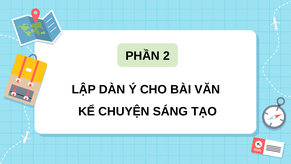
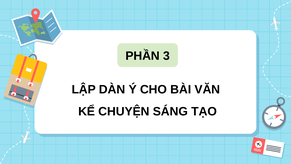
2: 2 -> 3
